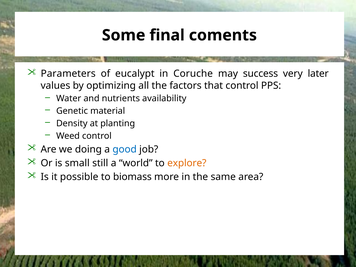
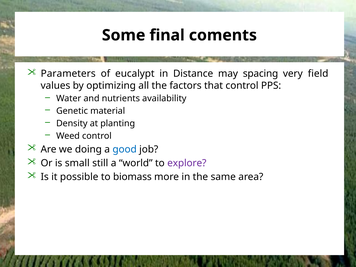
Coruche: Coruche -> Distance
success: success -> spacing
later: later -> field
explore colour: orange -> purple
